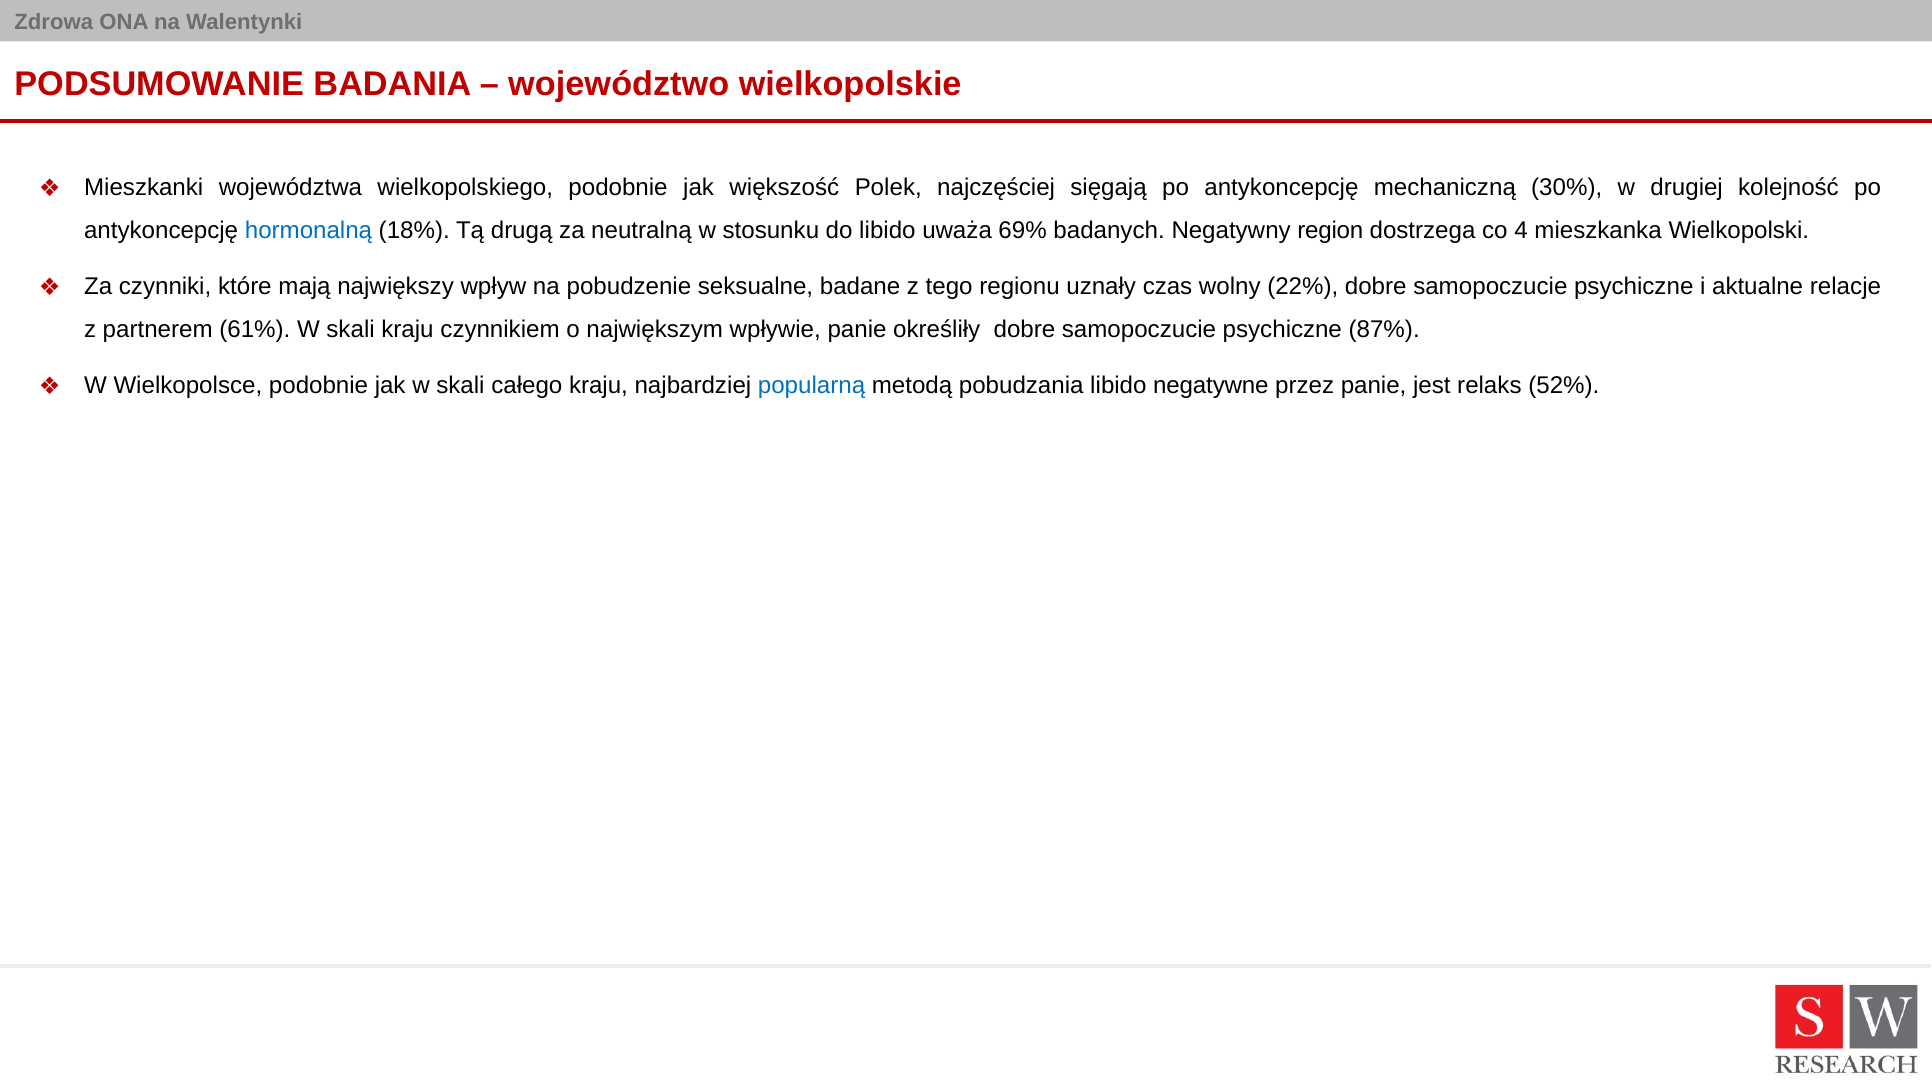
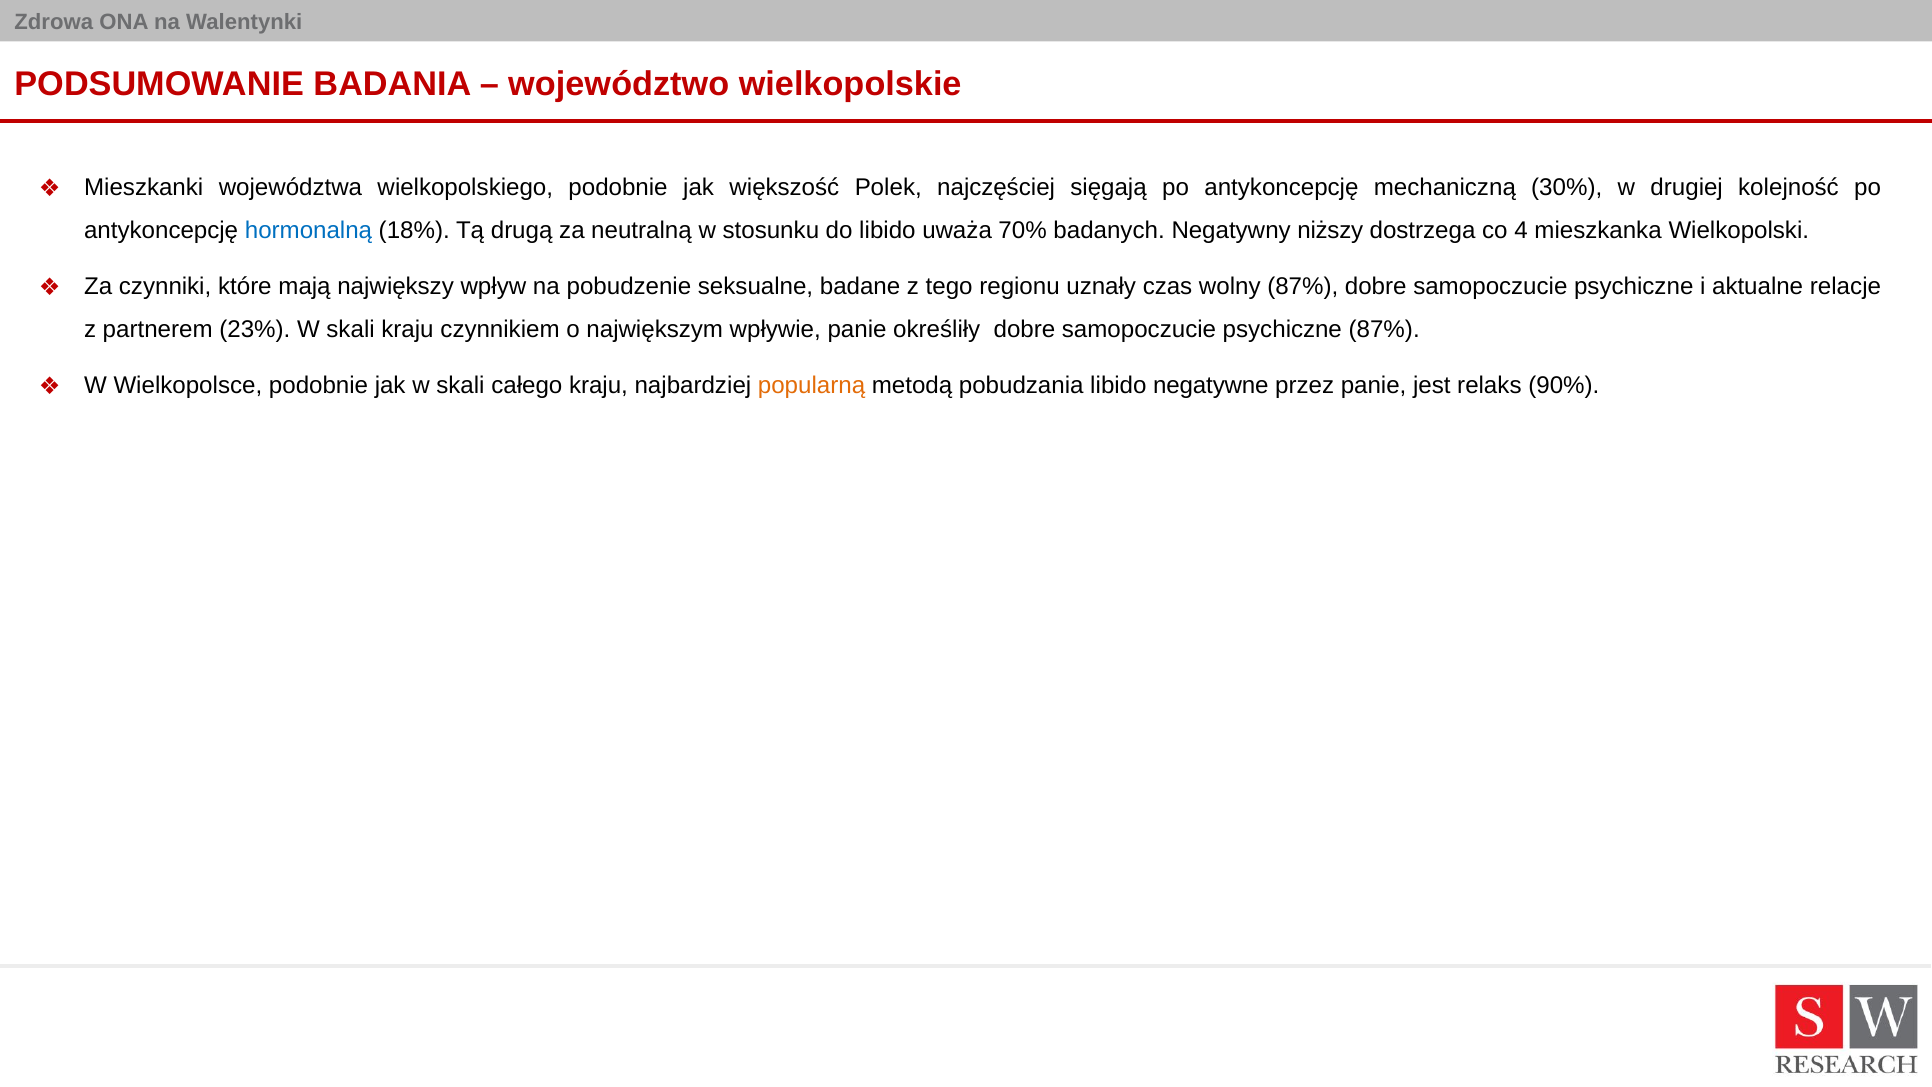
69%: 69% -> 70%
region: region -> niższy
wolny 22%: 22% -> 87%
61%: 61% -> 23%
popularną colour: blue -> orange
52%: 52% -> 90%
